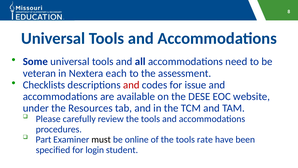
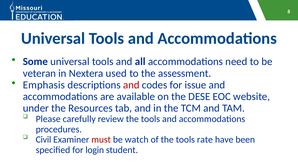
each: each -> used
Checklists: Checklists -> Emphasis
Part: Part -> Civil
must colour: black -> red
online: online -> watch
